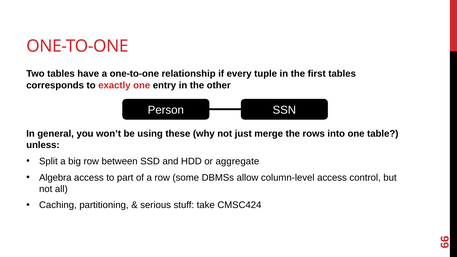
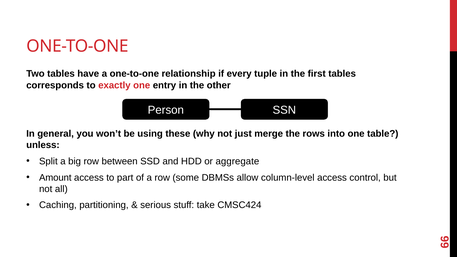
Algebra: Algebra -> Amount
